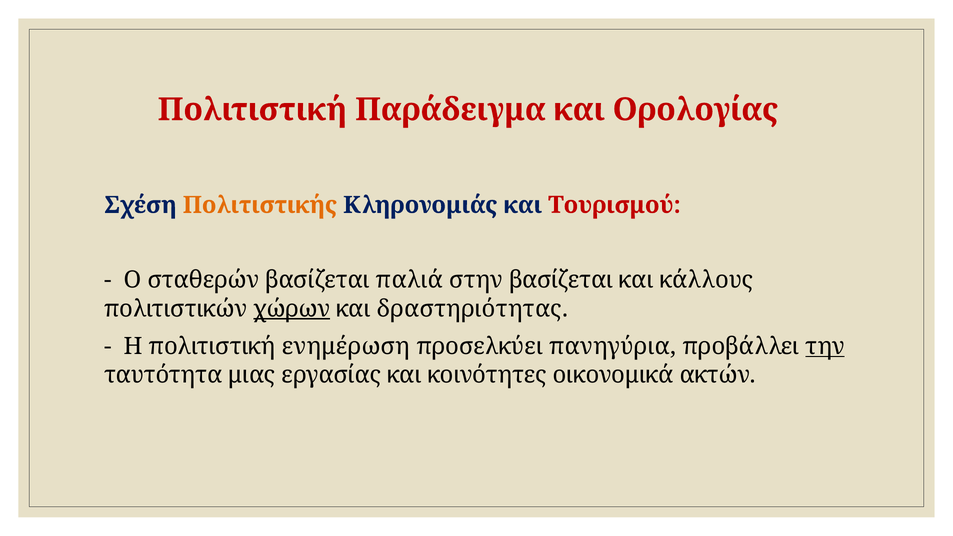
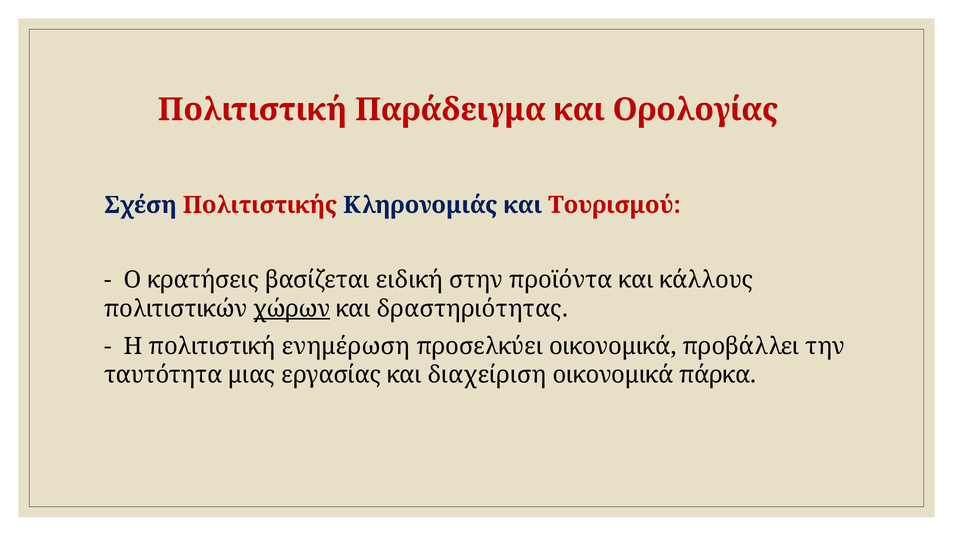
Πολιτιστικής colour: orange -> red
σταθερών: σταθερών -> κρατήσεις
παλιά: παλιά -> ειδική
στην βασίζεται: βασίζεται -> προϊόντα
προσελκύει πανηγύρια: πανηγύρια -> οικονομικά
την underline: present -> none
κοινότητες: κοινότητες -> διαχείριση
ακτών: ακτών -> πάρκα
